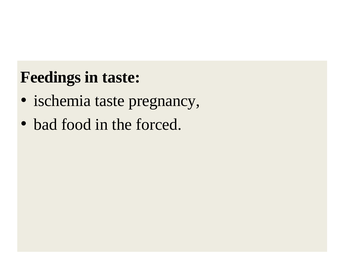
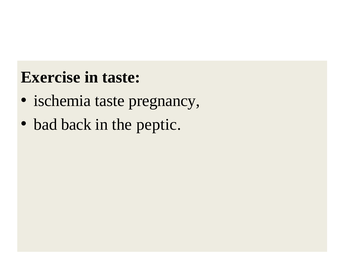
Feedings: Feedings -> Exercise
food: food -> back
forced: forced -> peptic
